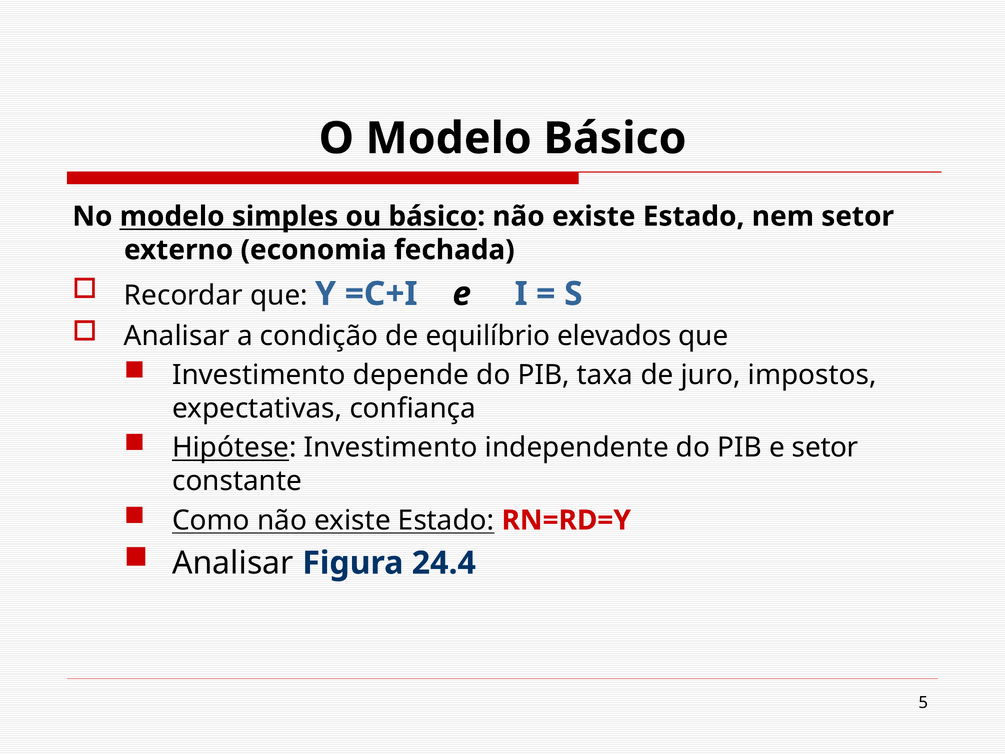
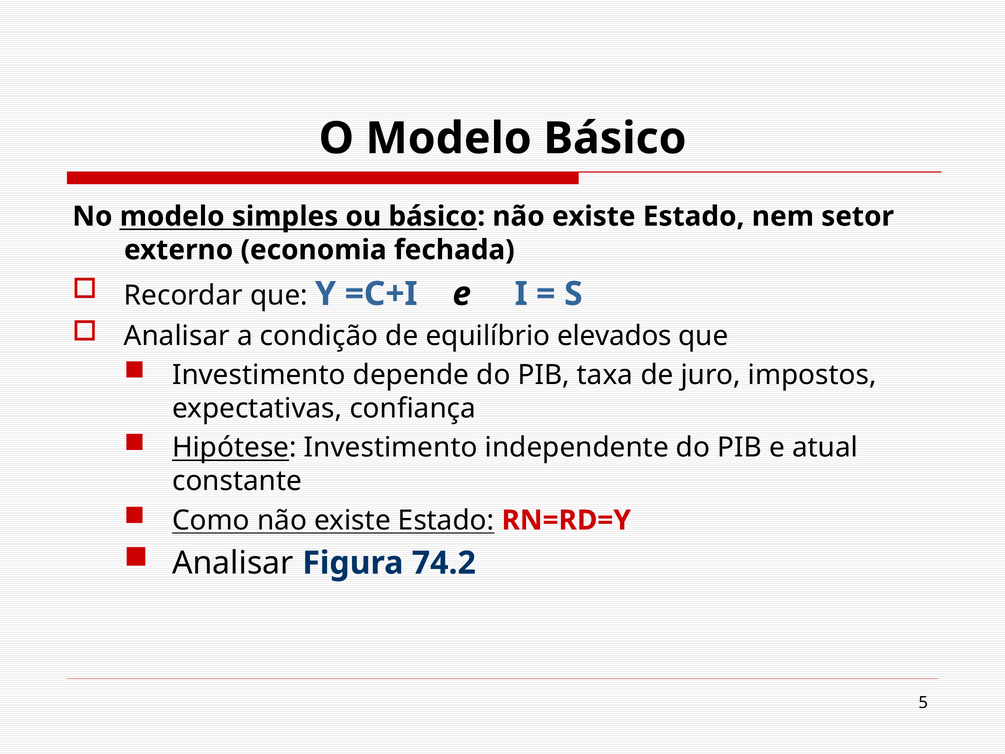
e setor: setor -> atual
24.4: 24.4 -> 74.2
